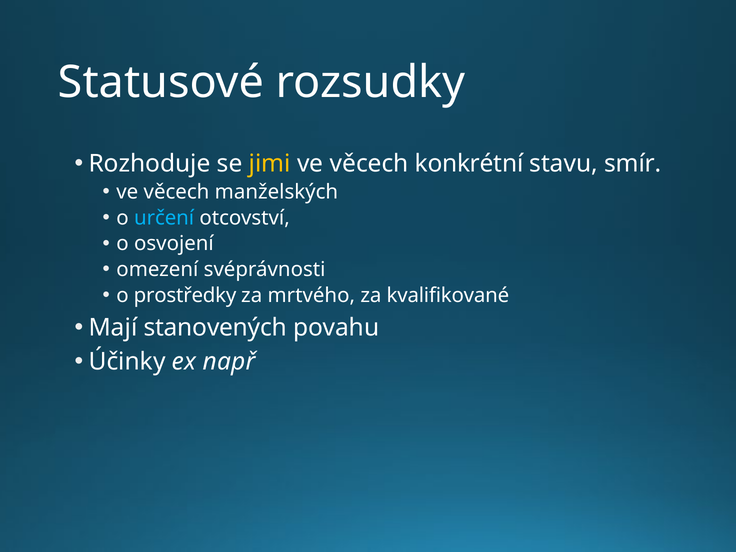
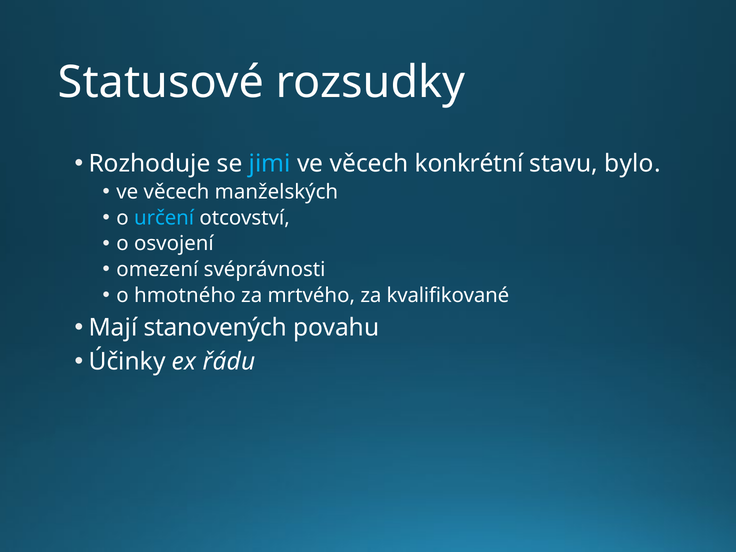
jimi colour: yellow -> light blue
smír: smír -> bylo
prostředky: prostředky -> hmotného
např: např -> řádu
